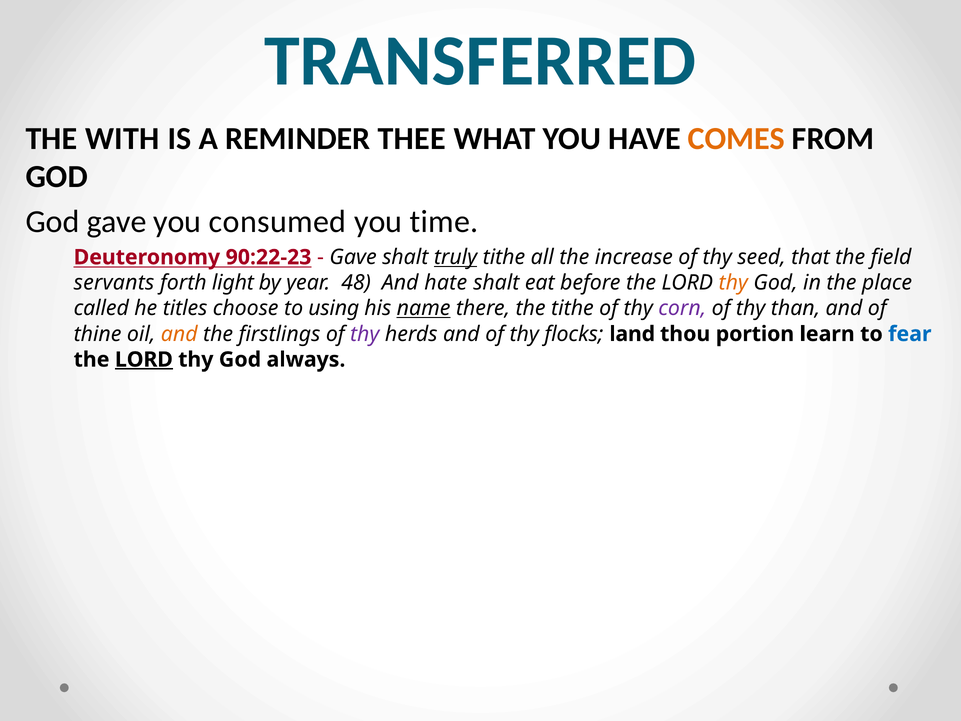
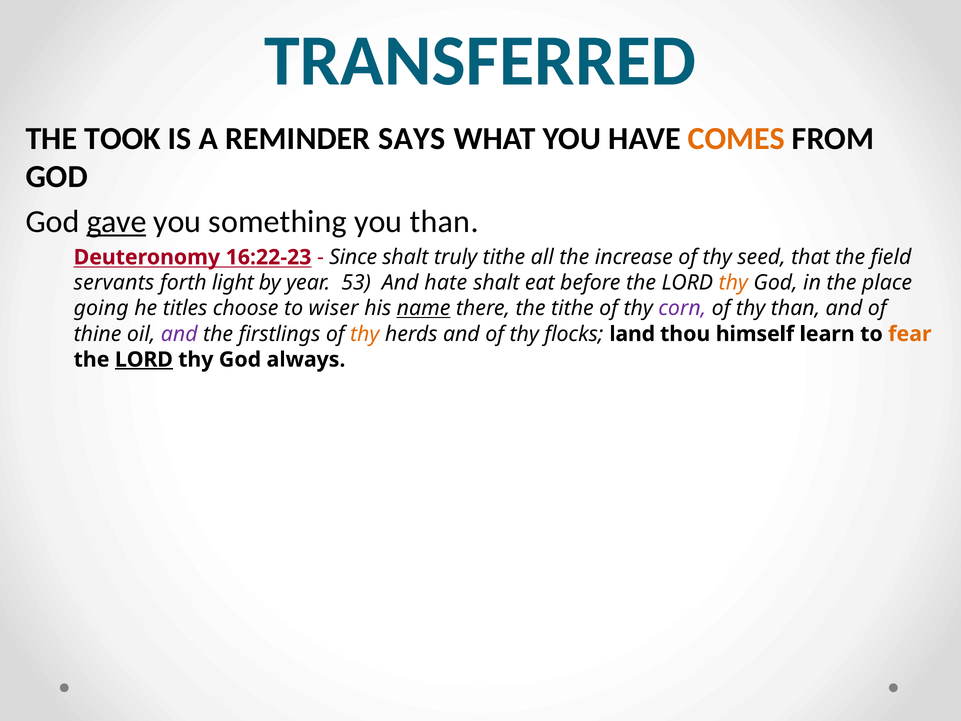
WITH: WITH -> TOOK
THEE: THEE -> SAYS
gave at (117, 222) underline: none -> present
consumed: consumed -> something
you time: time -> than
90:22‑23: 90:22‑23 -> 16:22‑23
Gave at (353, 257): Gave -> Since
truly underline: present -> none
48: 48 -> 53
called: called -> going
using: using -> wiser
and at (179, 334) colour: orange -> purple
thy at (365, 334) colour: purple -> orange
portion: portion -> himself
fear colour: blue -> orange
